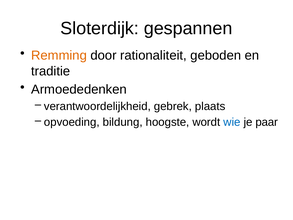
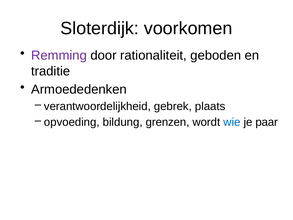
gespannen: gespannen -> voorkomen
Remming colour: orange -> purple
hoogste: hoogste -> grenzen
